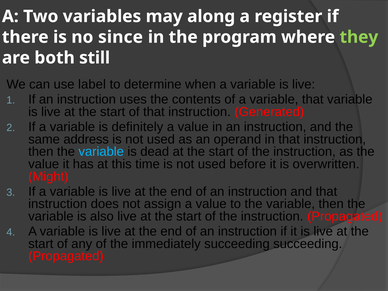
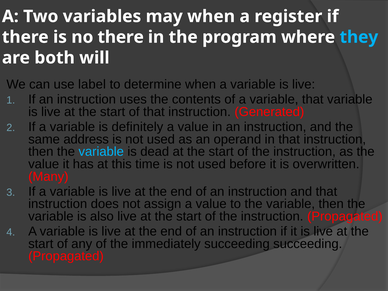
may along: along -> when
no since: since -> there
they colour: light green -> light blue
still: still -> will
Might: Might -> Many
